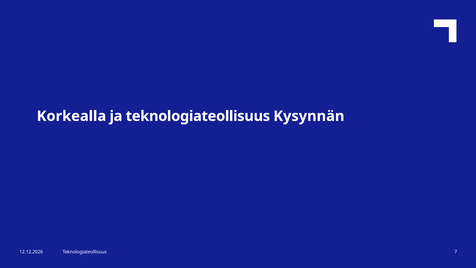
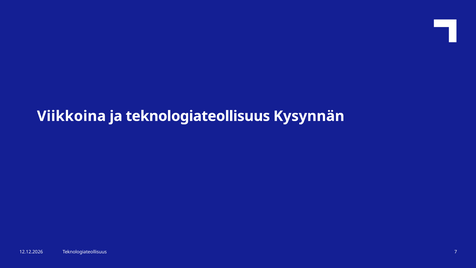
Korkealla: Korkealla -> Viikkoina
